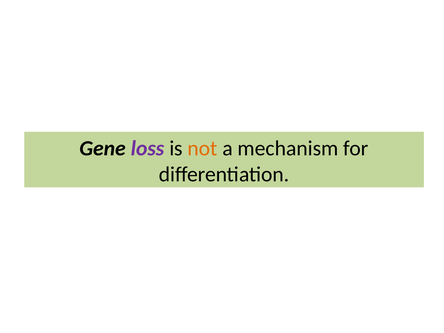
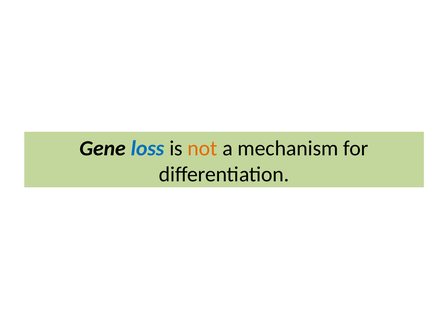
loss colour: purple -> blue
